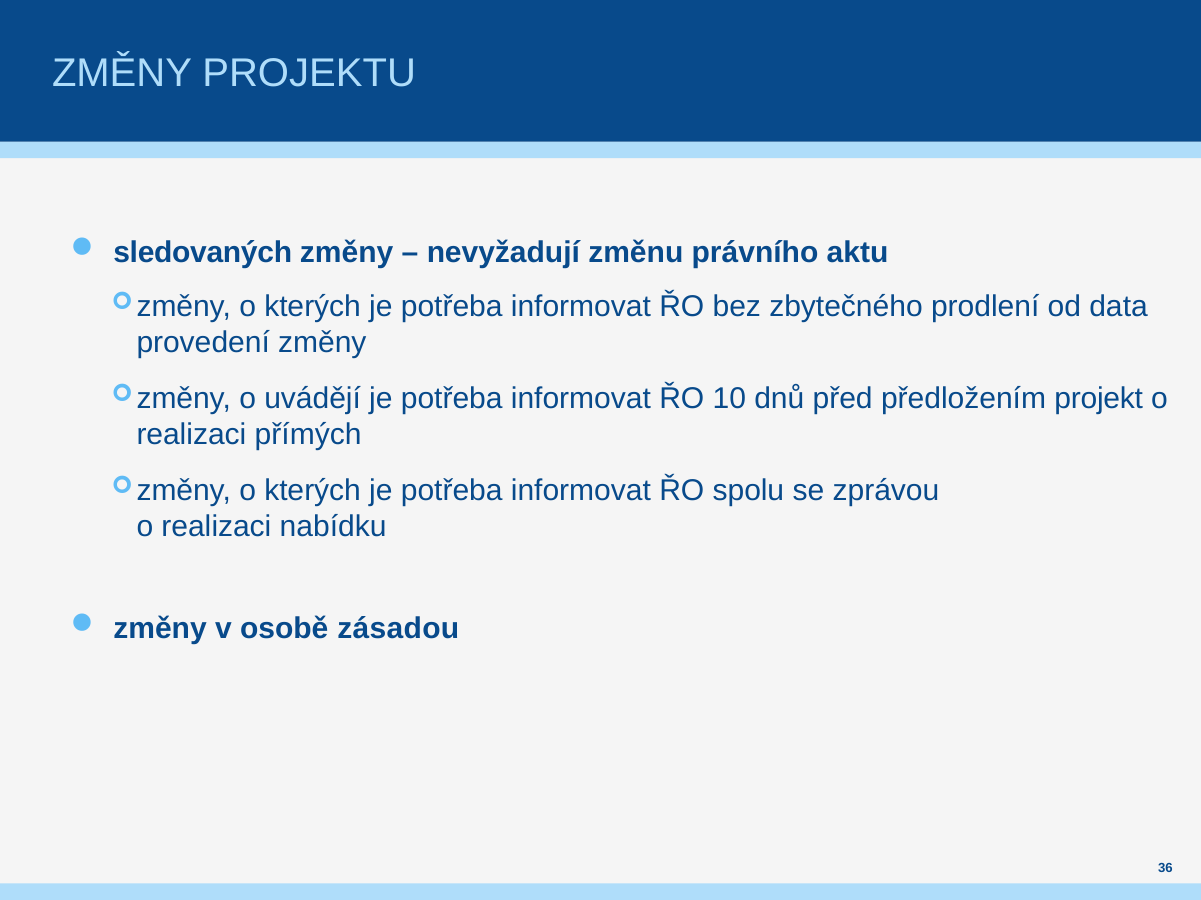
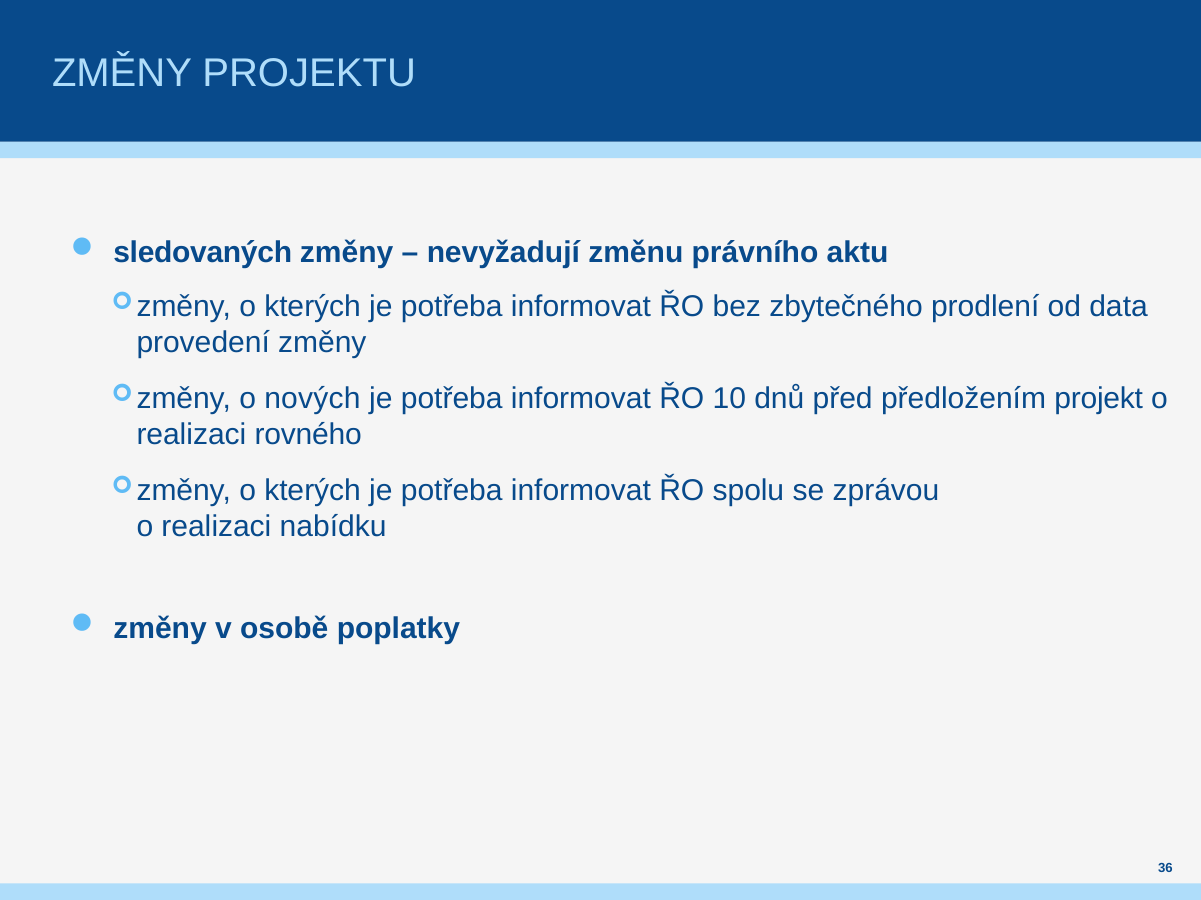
uvádějí: uvádějí -> nových
přímých: přímých -> rovného
zásadou: zásadou -> poplatky
